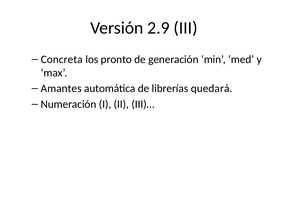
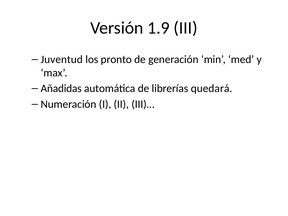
2.9: 2.9 -> 1.9
Concreta: Concreta -> Juventud
Amantes: Amantes -> Añadidas
